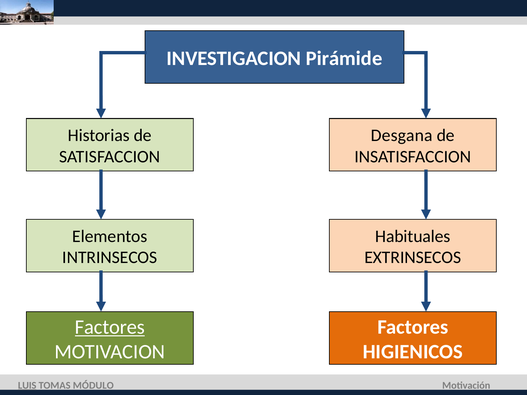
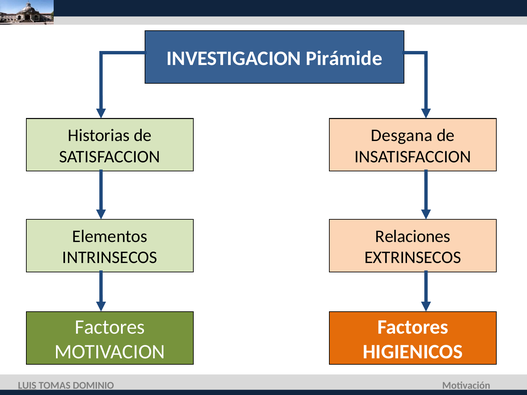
Habituales: Habituales -> Relaciones
Factores at (110, 327) underline: present -> none
MÓDULO: MÓDULO -> DOMINIO
